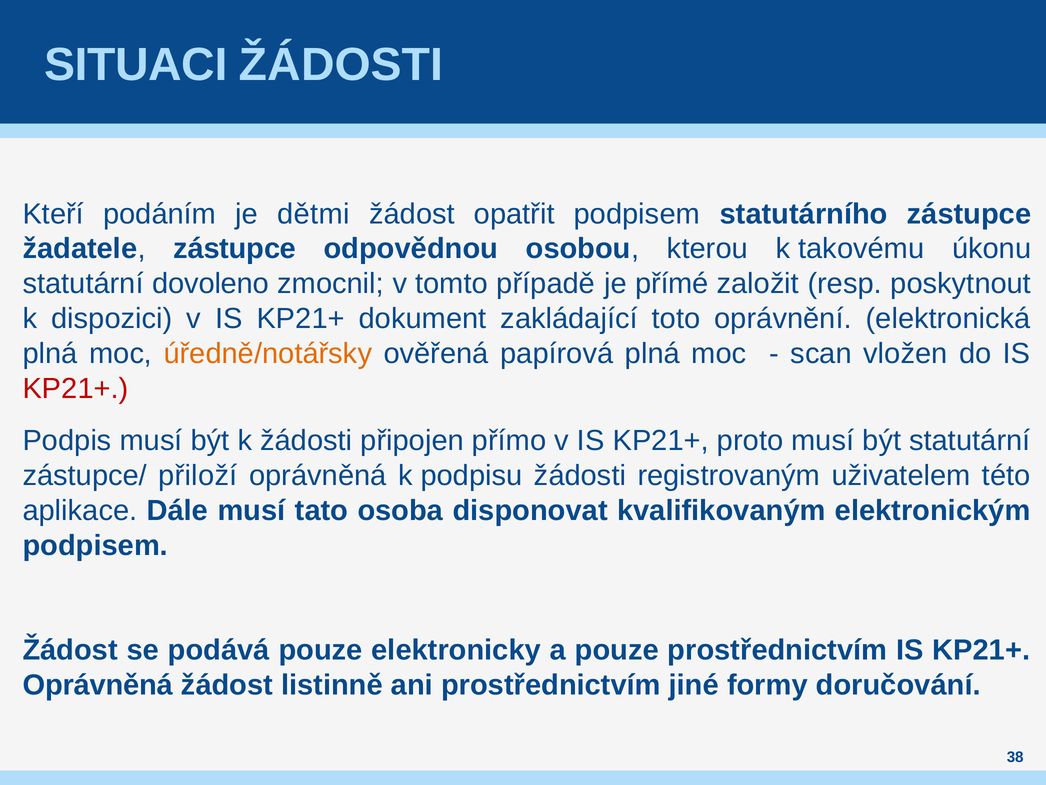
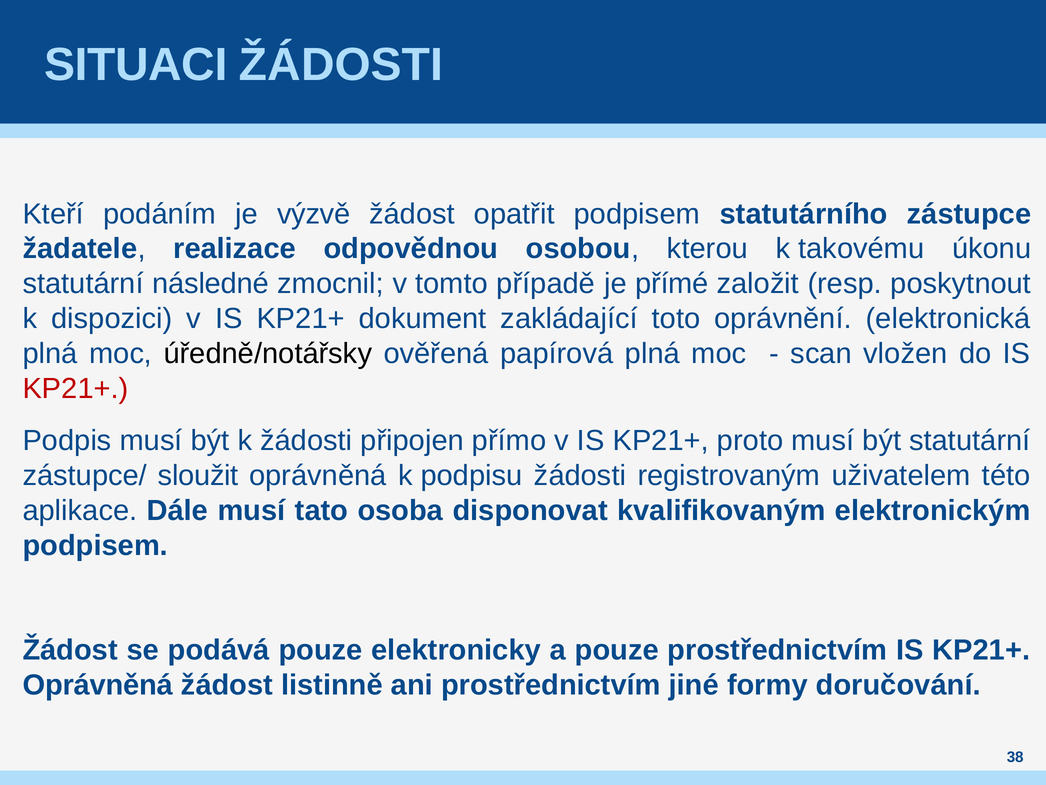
dětmi: dětmi -> výzvě
žadatele zástupce: zástupce -> realizace
dovoleno: dovoleno -> následné
úředně/notářsky colour: orange -> black
přiloží: přiloží -> sloužit
